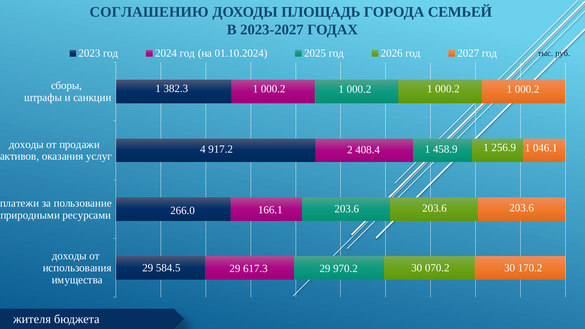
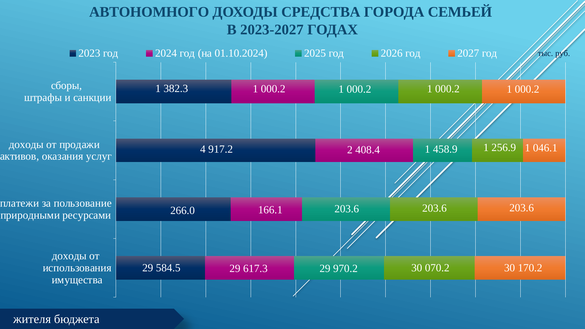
СОГЛАШЕНИЮ: СОГЛАШЕНИЮ -> АВТОНОМНОГО
ПЛОЩАДЬ: ПЛОЩАДЬ -> СРЕДСТВА
